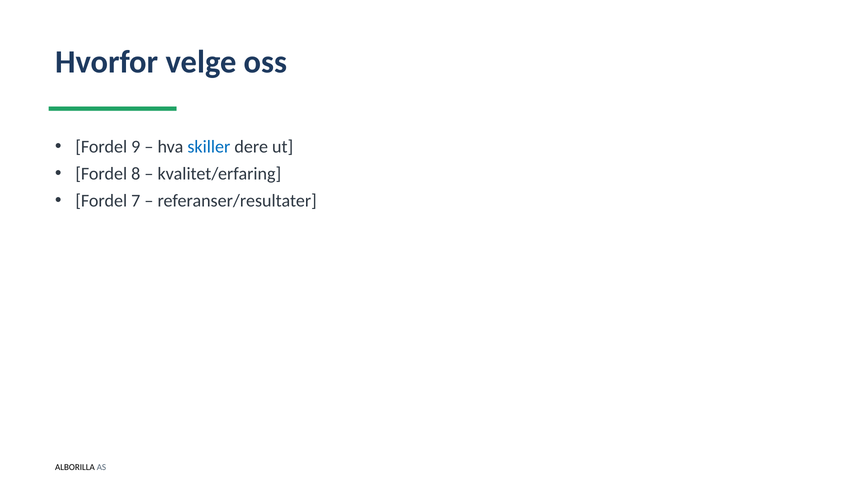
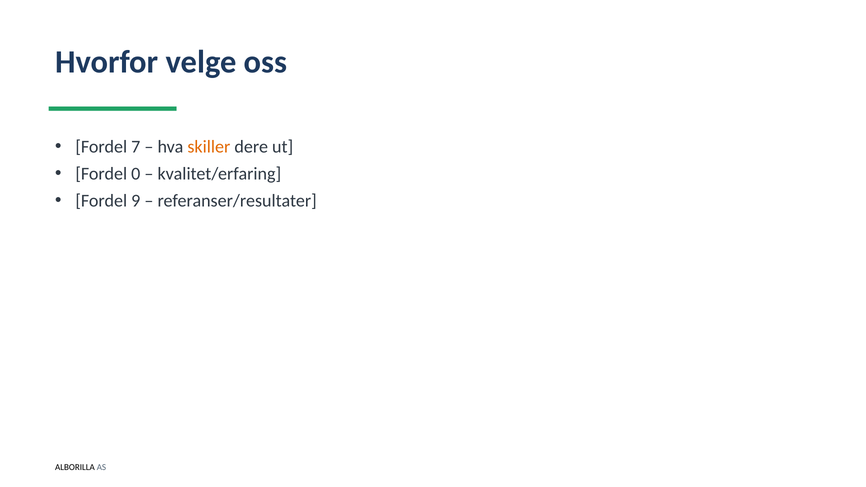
9: 9 -> 7
skiller colour: blue -> orange
8: 8 -> 0
7: 7 -> 9
